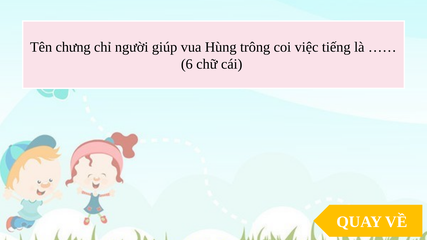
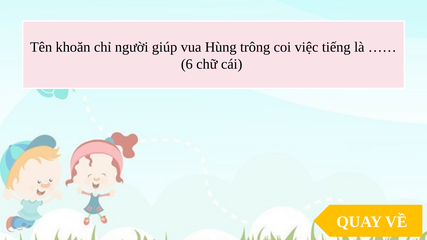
chưng: chưng -> khoăn
